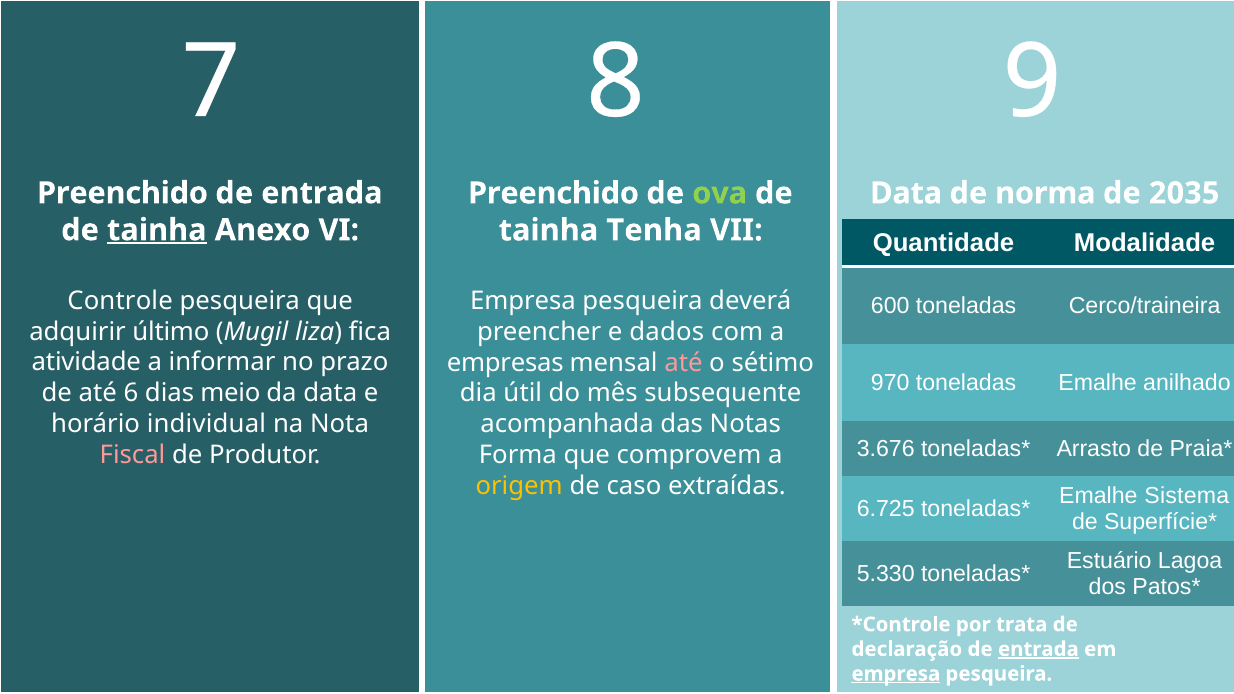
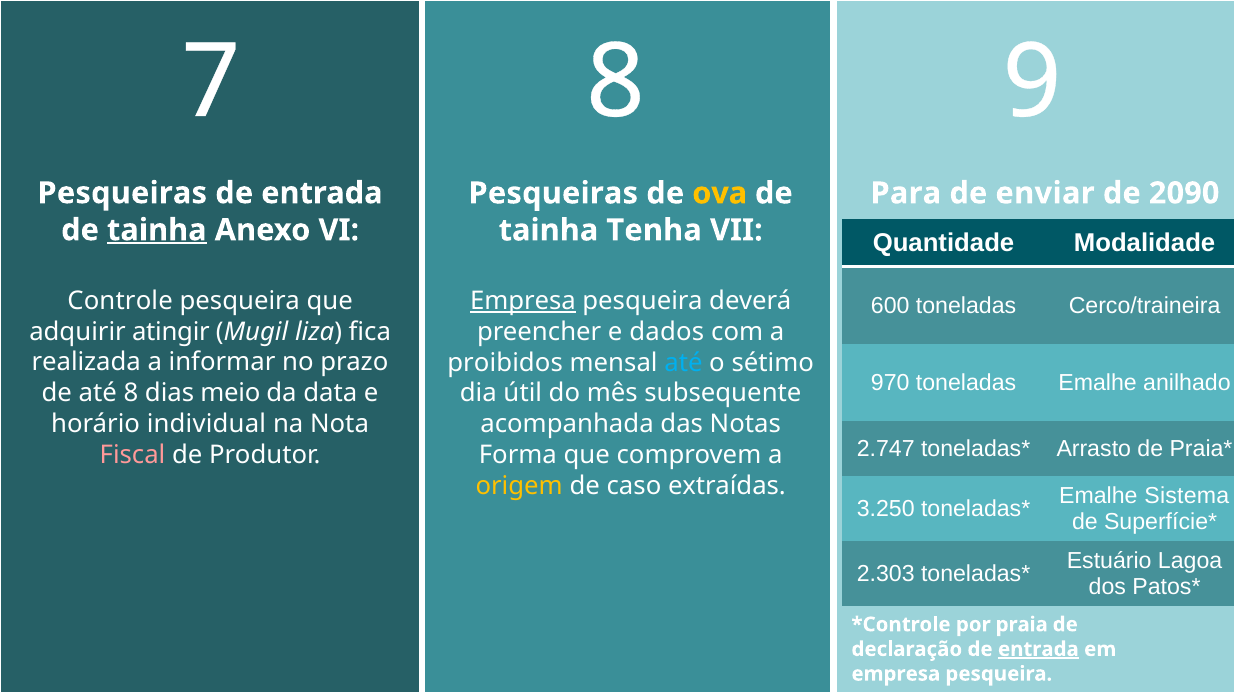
Preenchido at (122, 193): Preenchido -> Pesqueiras
Preenchido at (554, 193): Preenchido -> Pesqueiras
ova colour: light green -> yellow
Data at (906, 193): Data -> Para
norma: norma -> enviar
2035: 2035 -> 2090
Empresa at (523, 301) underline: none -> present
último: último -> atingir
atividade: atividade -> realizada
empresas: empresas -> proibidos
até at (683, 363) colour: pink -> light blue
até 6: 6 -> 8
3.676: 3.676 -> 2.747
6.725: 6.725 -> 3.250
5.330: 5.330 -> 2.303
trata: trata -> praia
empresa at (896, 674) underline: present -> none
